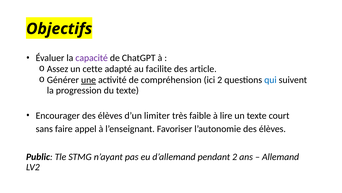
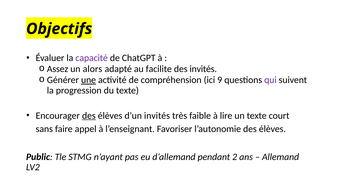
cette: cette -> alors
des article: article -> invités
ici 2: 2 -> 9
qui colour: blue -> purple
des at (89, 115) underline: none -> present
d’un limiter: limiter -> invités
